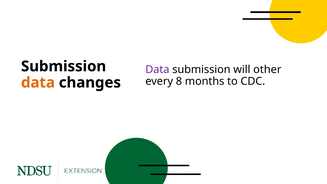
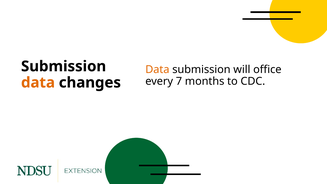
Data at (157, 69) colour: purple -> orange
other: other -> office
8: 8 -> 7
